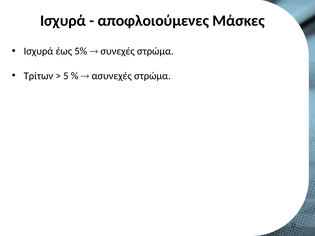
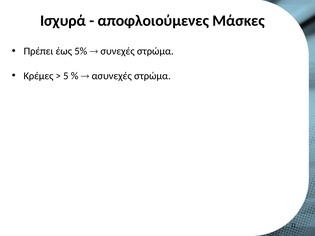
Ισχυρά at (38, 51): Ισχυρά -> Πρέπει
Τρίτων: Τρίτων -> Κρέμες
